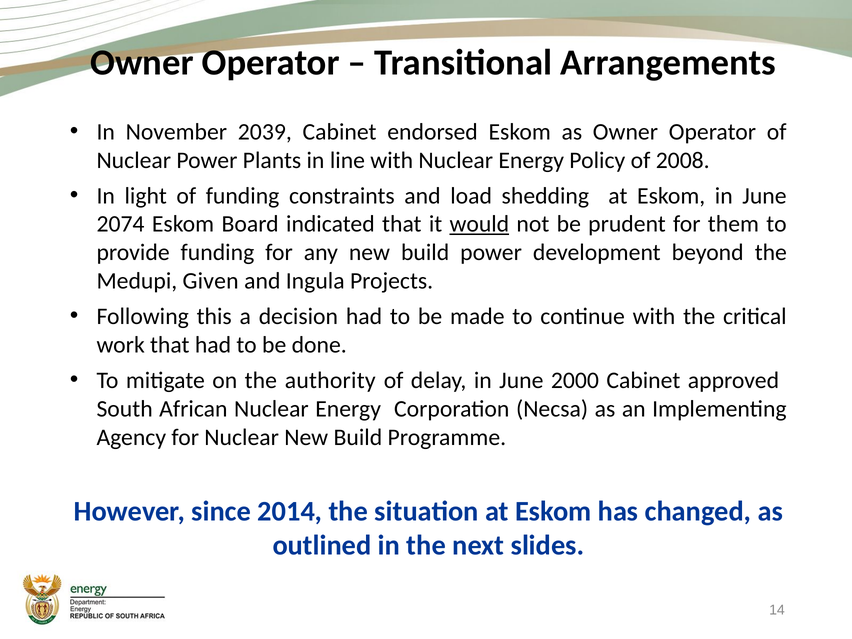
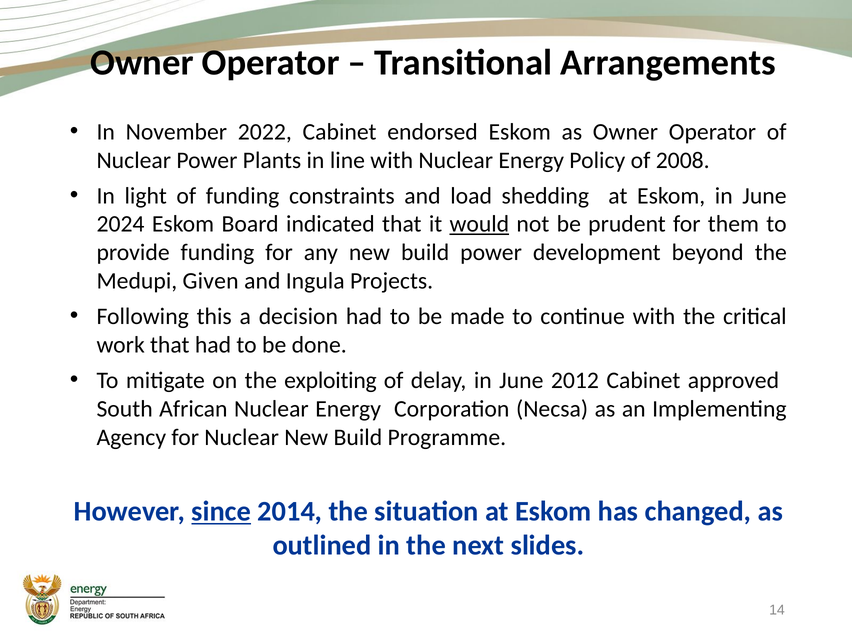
2039: 2039 -> 2022
2074: 2074 -> 2024
authority: authority -> exploiting
2000: 2000 -> 2012
since underline: none -> present
